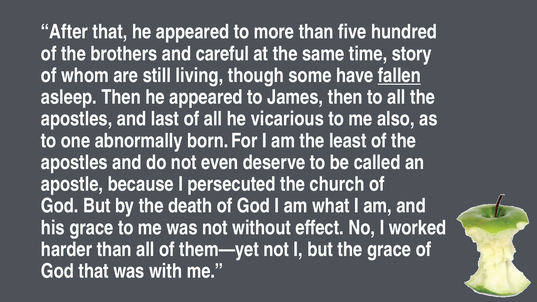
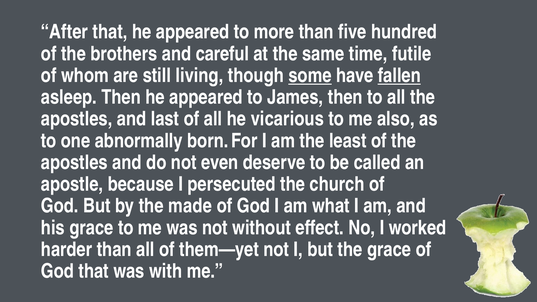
story: story -> futile
some underline: none -> present
death: death -> made
